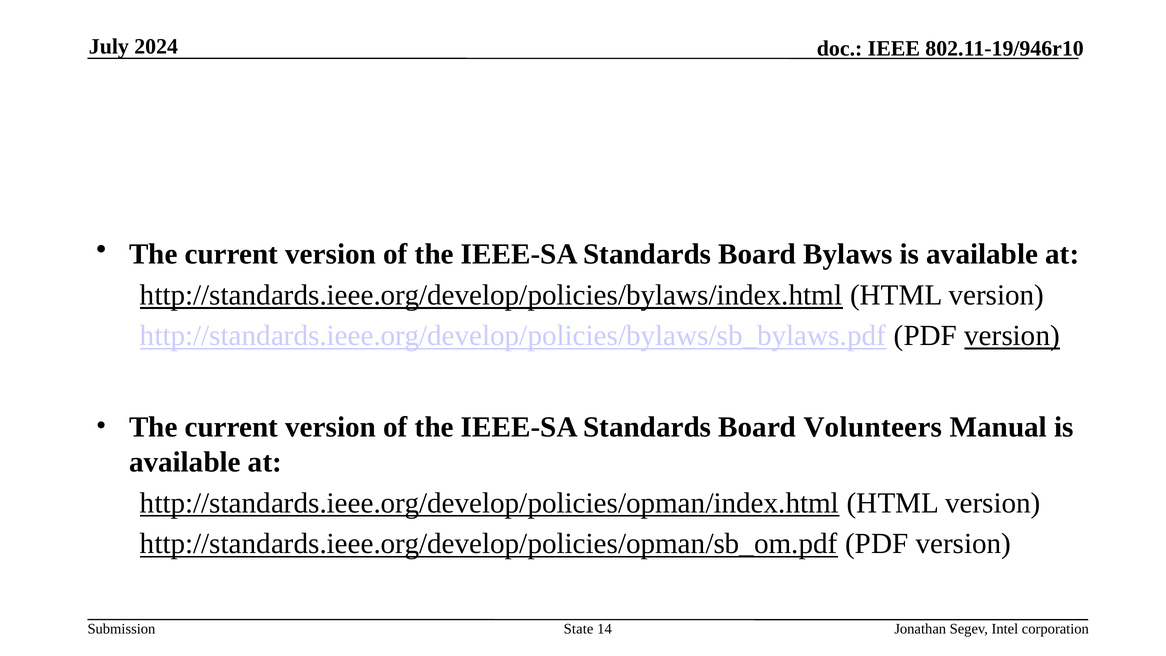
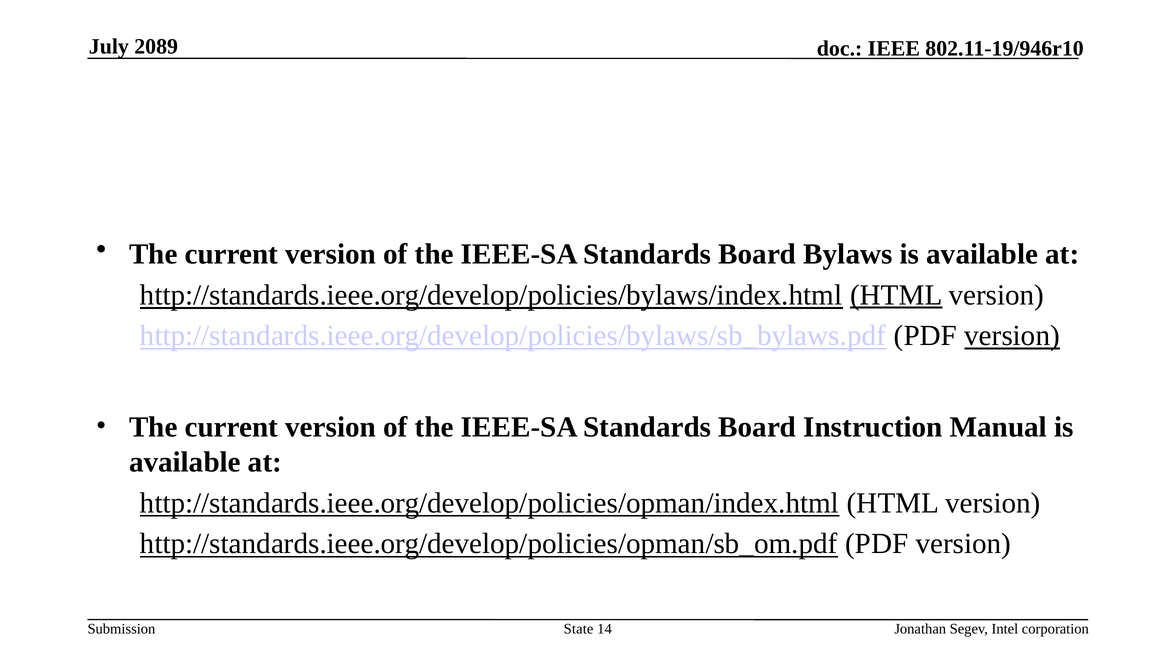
2024: 2024 -> 2089
HTML at (896, 295) underline: none -> present
Volunteers: Volunteers -> Instruction
